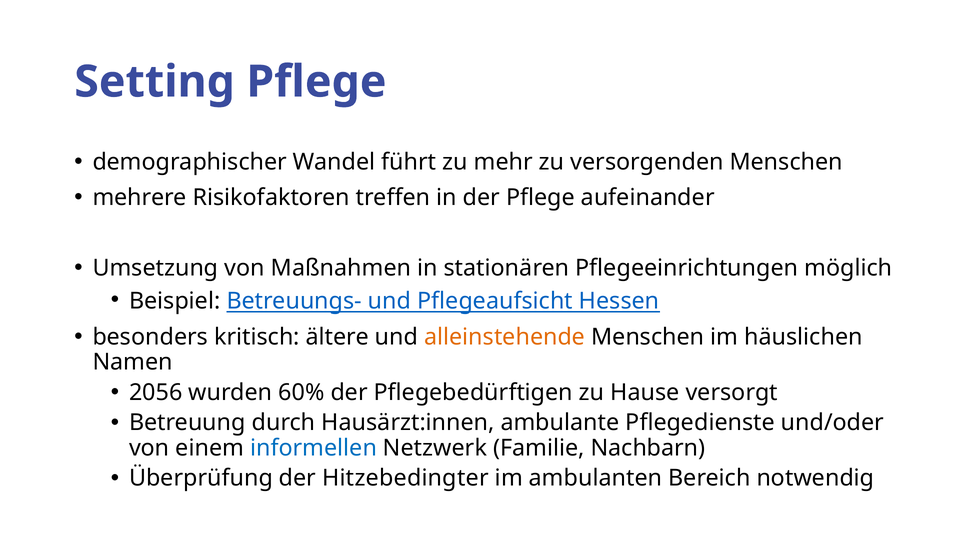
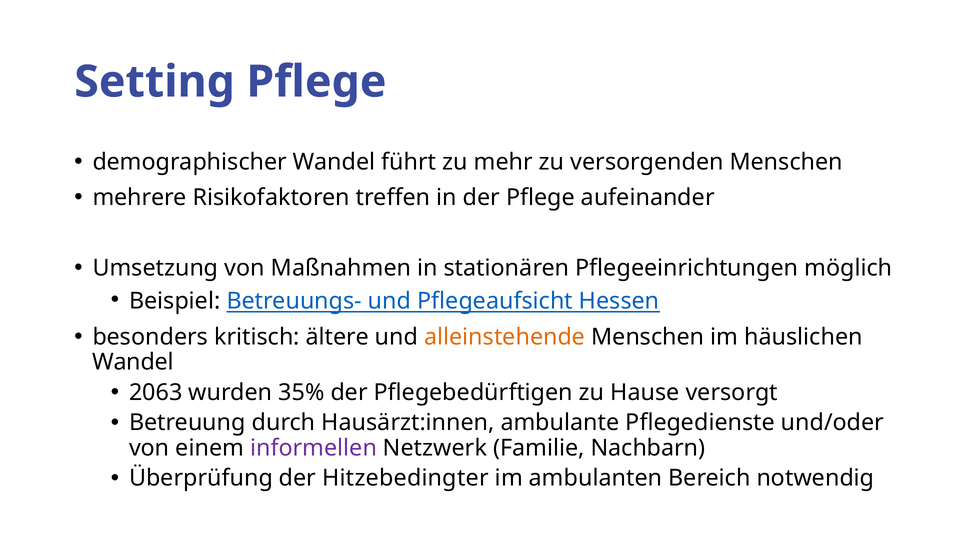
Namen at (133, 362): Namen -> Wandel
2056: 2056 -> 2063
60%: 60% -> 35%
informellen colour: blue -> purple
